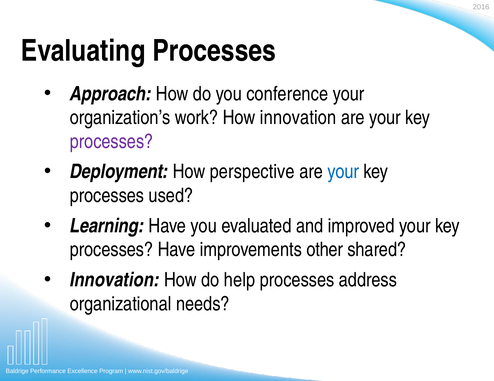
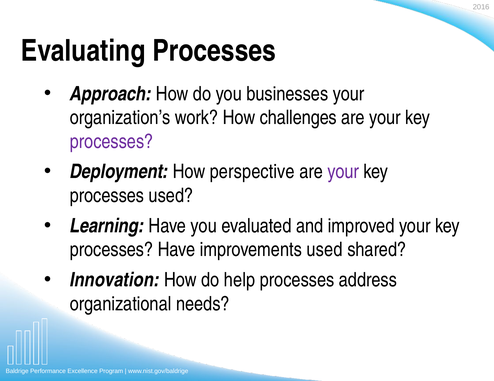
conference: conference -> businesses
How innovation: innovation -> challenges
your at (343, 172) colour: blue -> purple
improvements other: other -> used
